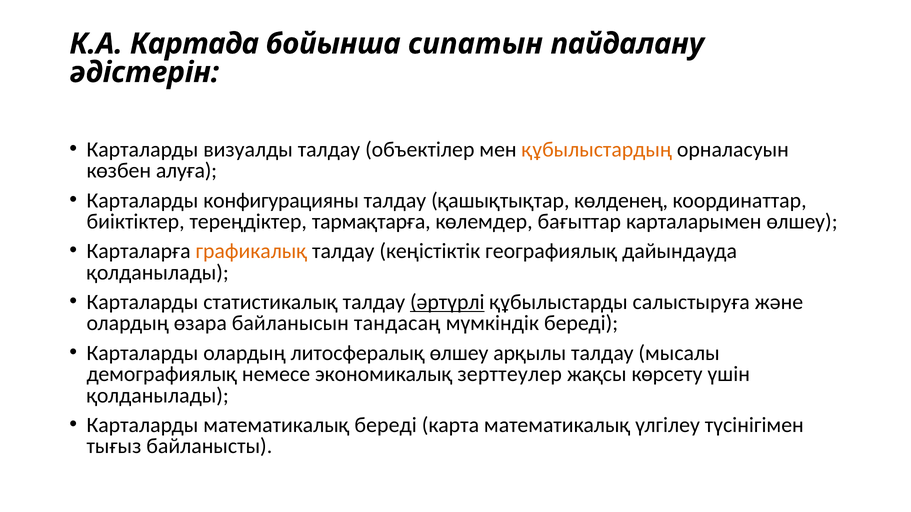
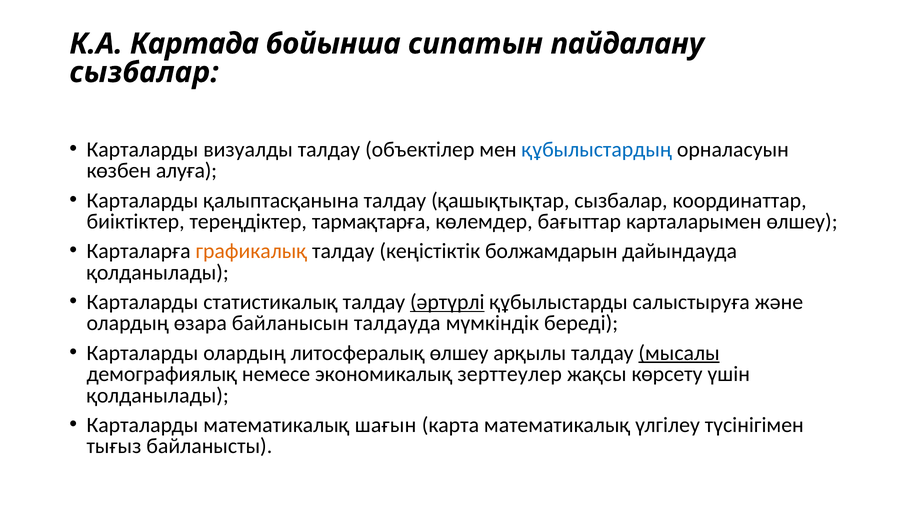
әдістерін at (144, 72): әдістерін -> сызбалар
құбылыстардың colour: orange -> blue
конфигурацияны: конфигурацияны -> қалыптасқанына
қашықтықтар көлденең: көлденең -> сызбалар
географиялық: географиялық -> болжамдарын
тандасаң: тандасаң -> талдауда
мысалы underline: none -> present
математикалық береді: береді -> шағын
